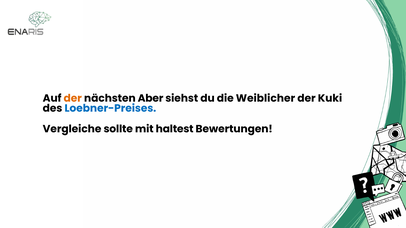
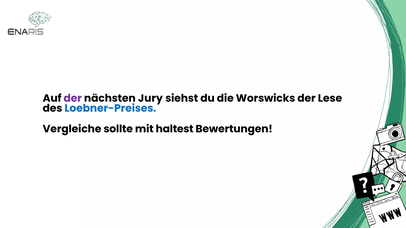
der at (73, 98) colour: orange -> purple
Aber: Aber -> Jury
Weiblicher: Weiblicher -> Worswicks
Kuki: Kuki -> Lese
